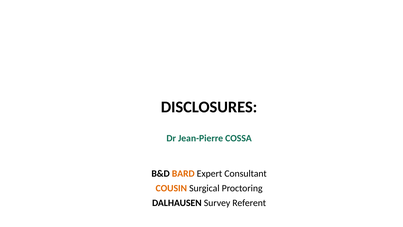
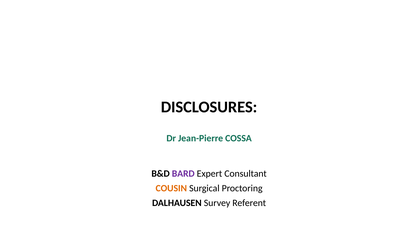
BARD colour: orange -> purple
